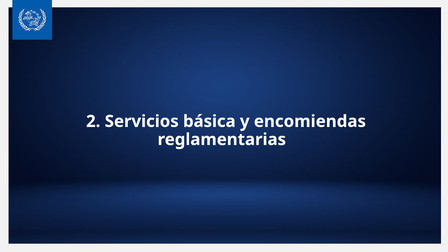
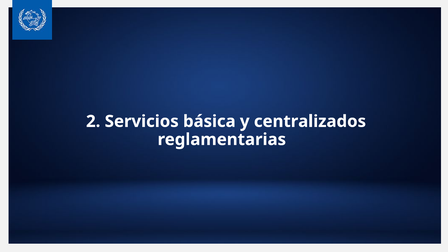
encomiendas: encomiendas -> centralizados
